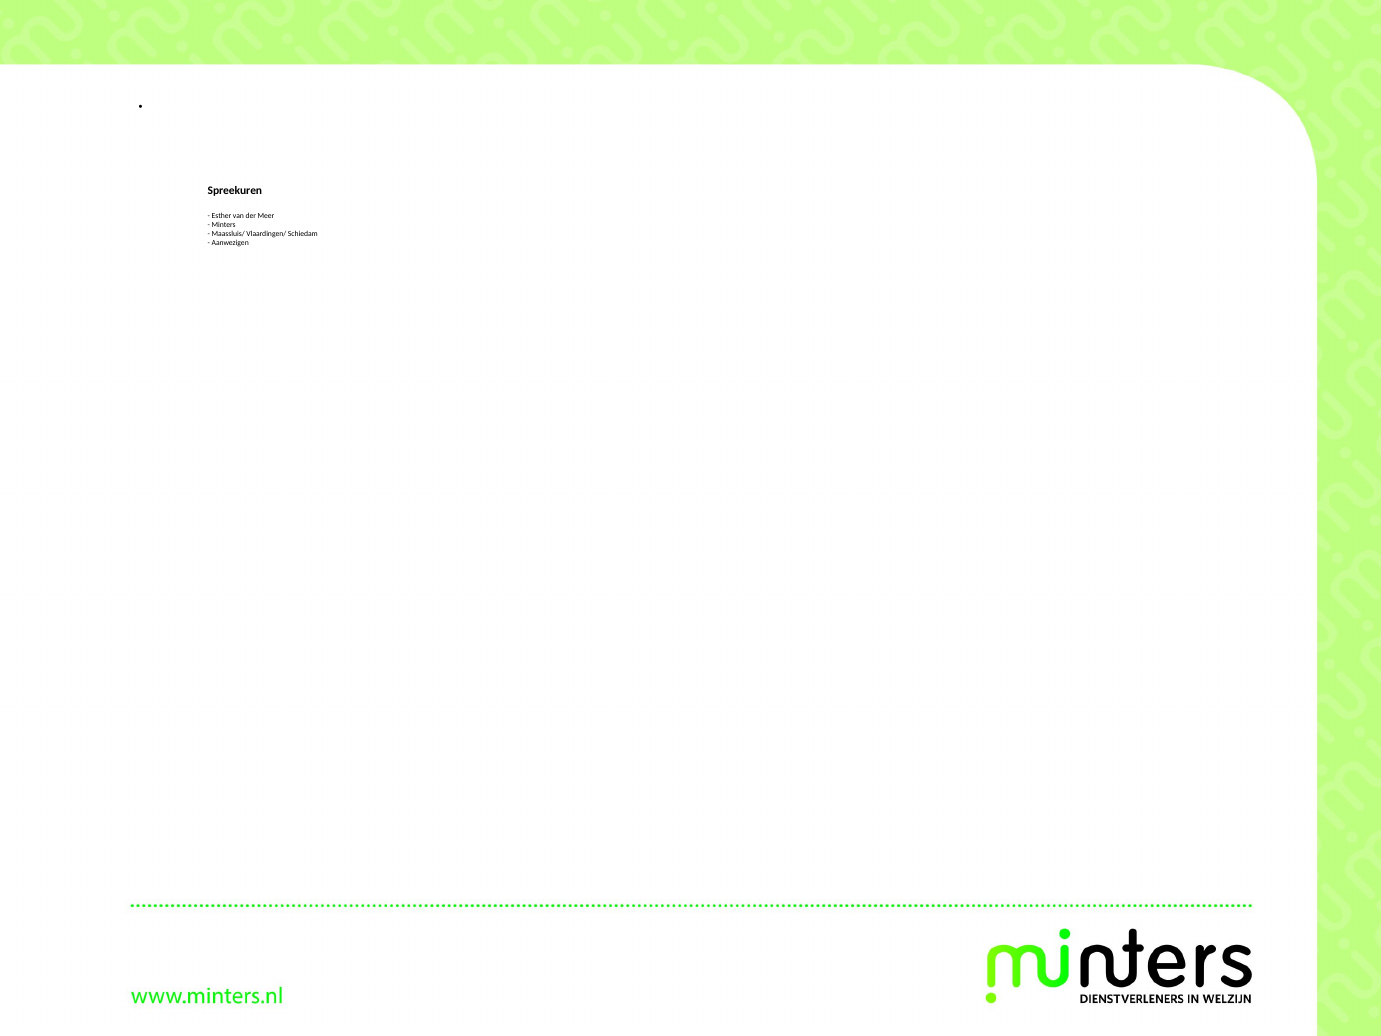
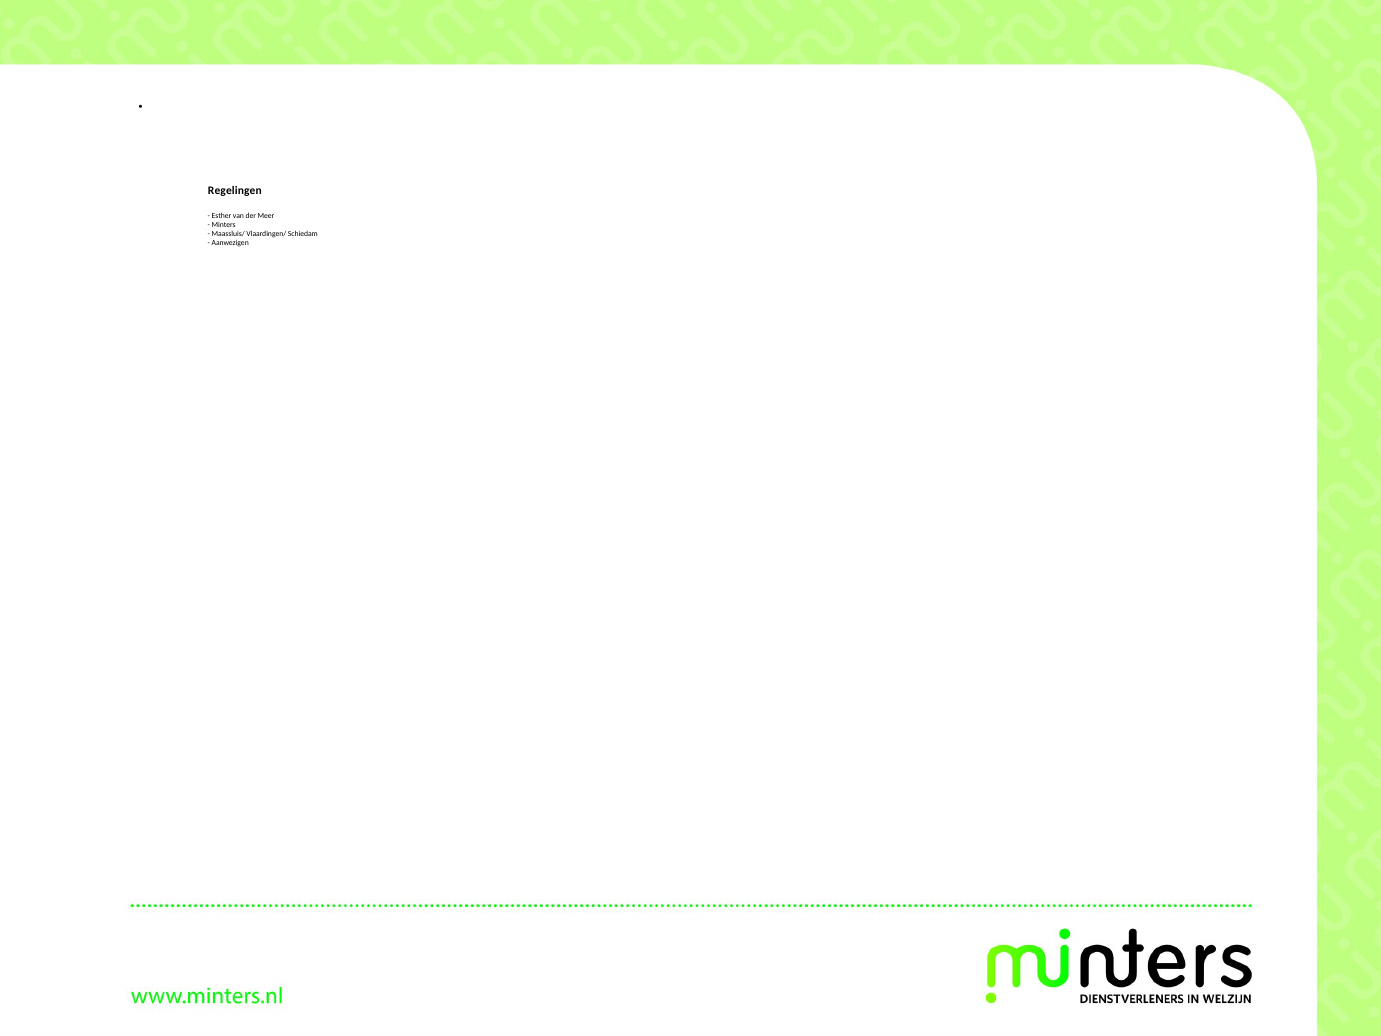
Spreekuren: Spreekuren -> Regelingen
